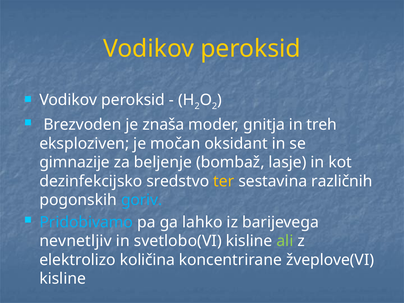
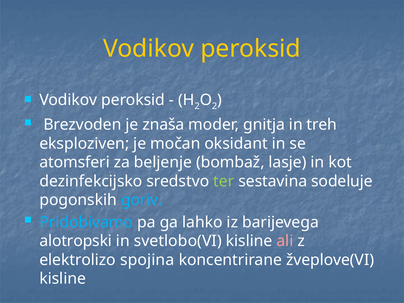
gimnazije: gimnazije -> atomsferi
ter colour: yellow -> light green
različnih: različnih -> sodeluje
nevnetljiv: nevnetljiv -> alotropski
ali colour: light green -> pink
količina: količina -> spojina
